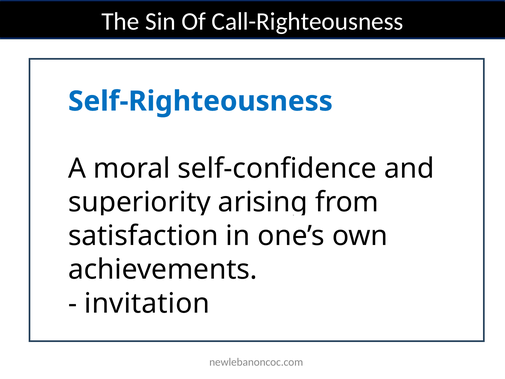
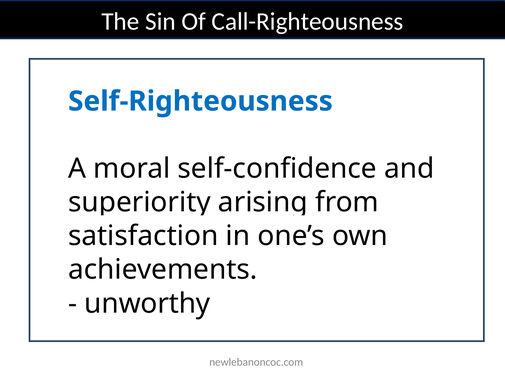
invitation: invitation -> unworthy
